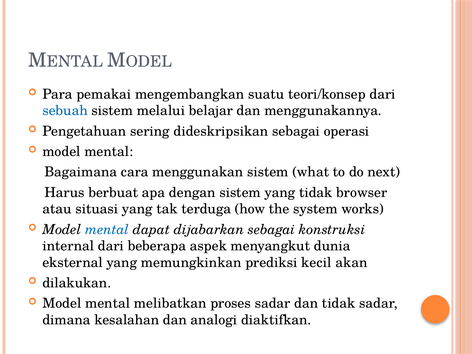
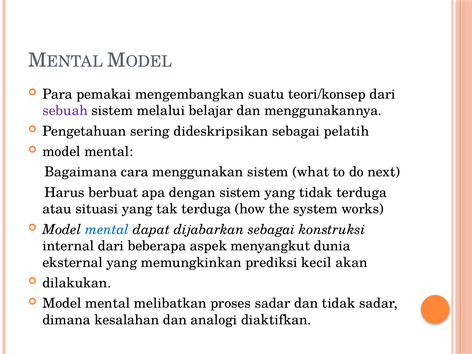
sebuah colour: blue -> purple
operasi: operasi -> pelatih
tidak browser: browser -> terduga
